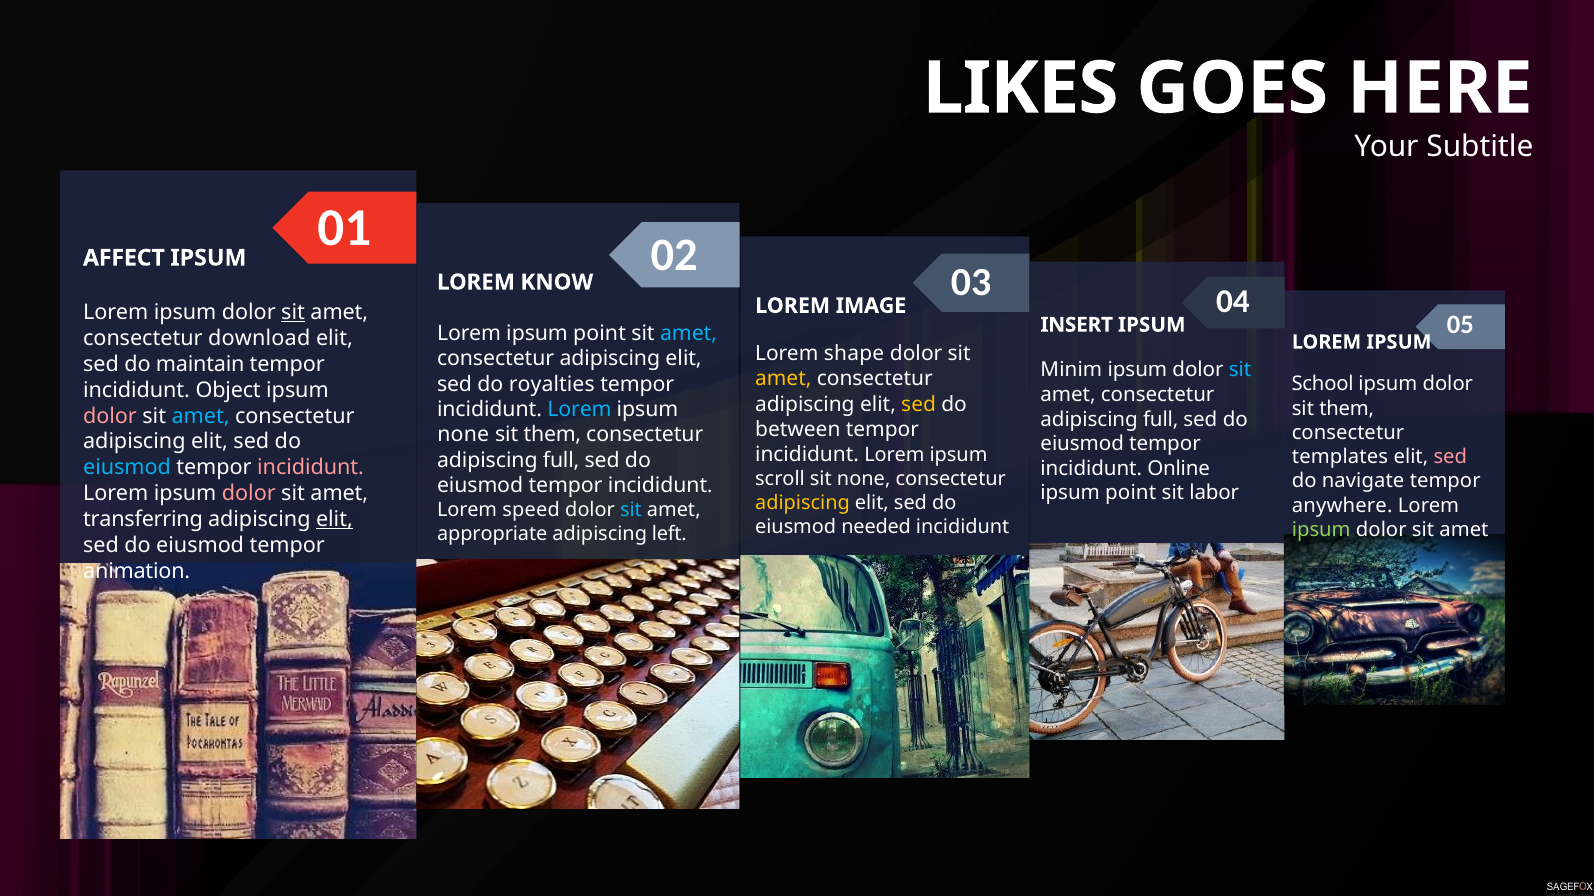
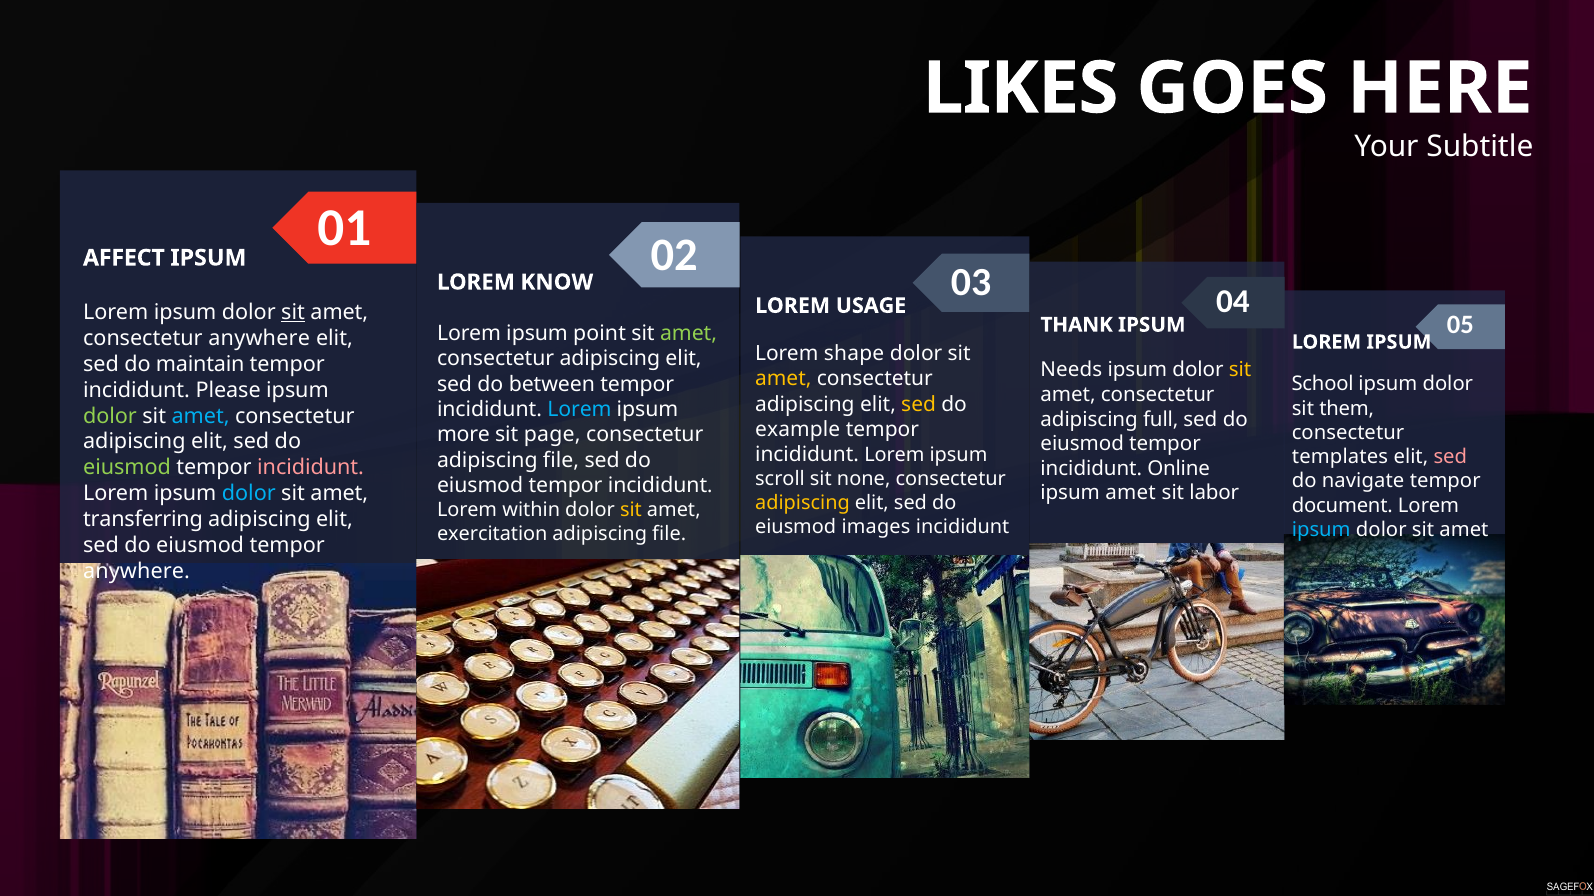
IMAGE: IMAGE -> USAGE
INSERT: INSERT -> THANK
amet at (689, 334) colour: light blue -> light green
consectetur download: download -> anywhere
Minim: Minim -> Needs
sit at (1240, 370) colour: light blue -> yellow
royalties: royalties -> between
Object: Object -> Please
dolor at (110, 416) colour: pink -> light green
between: between -> example
none at (463, 435): none -> more
them at (552, 435): them -> page
full at (561, 461): full -> file
eiusmod at (127, 468) colour: light blue -> light green
point at (1131, 494): point -> amet
dolor at (249, 494) colour: pink -> light blue
anywhere: anywhere -> document
speed: speed -> within
sit at (631, 511) colour: light blue -> yellow
elit at (334, 520) underline: present -> none
needed: needed -> images
ipsum at (1321, 530) colour: light green -> light blue
appropriate: appropriate -> exercitation
left at (669, 535): left -> file
animation at (137, 572): animation -> anywhere
